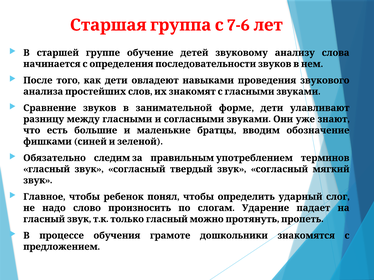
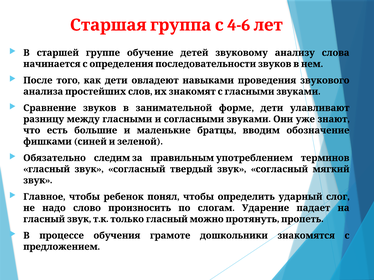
7-6: 7-6 -> 4-6
